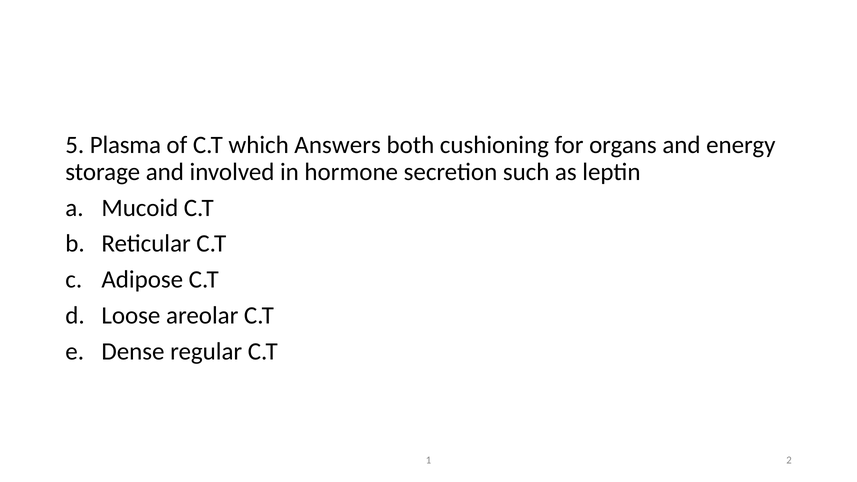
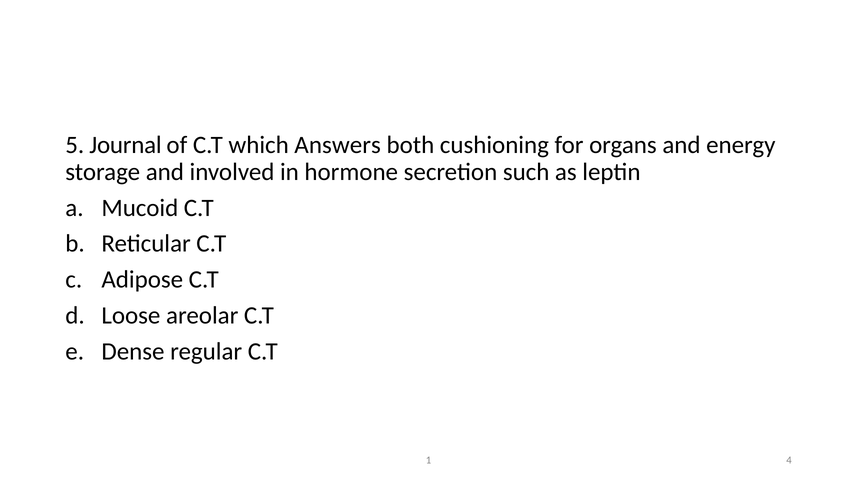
Plasma: Plasma -> Journal
2: 2 -> 4
